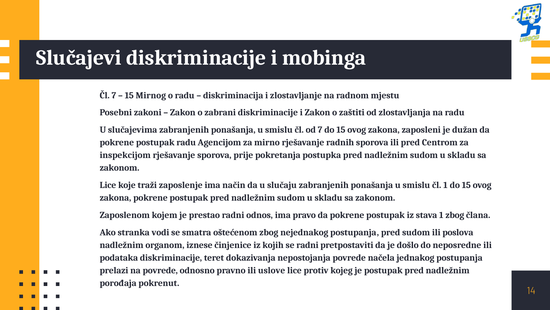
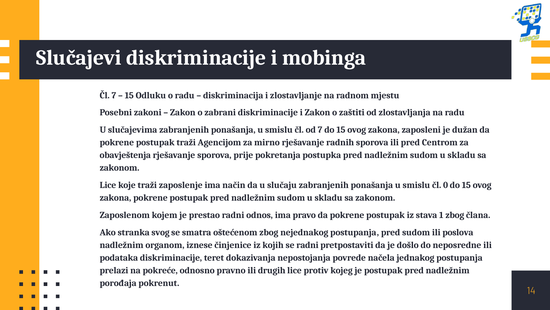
Mirnog: Mirnog -> Odluku
postupak radu: radu -> traži
inspekcijom: inspekcijom -> obavještenja
čl 1: 1 -> 0
vodi: vodi -> svog
na povrede: povrede -> pokreće
uslove: uslove -> drugih
